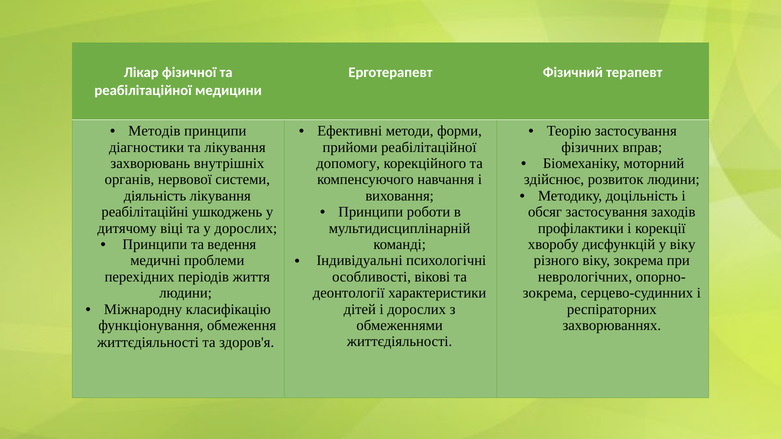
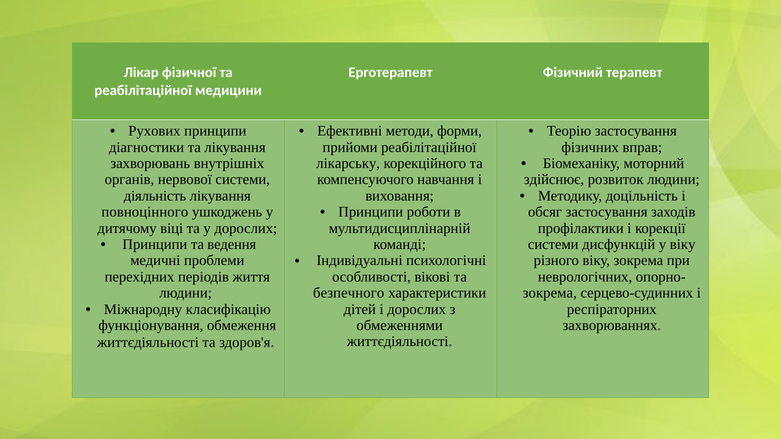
Методів: Методів -> Рухових
допомогу: допомогу -> лікарську
реабілітаційні: реабілітаційні -> повноцінного
хворобу at (553, 245): хворобу -> системи
деонтології: деонтології -> безпечного
